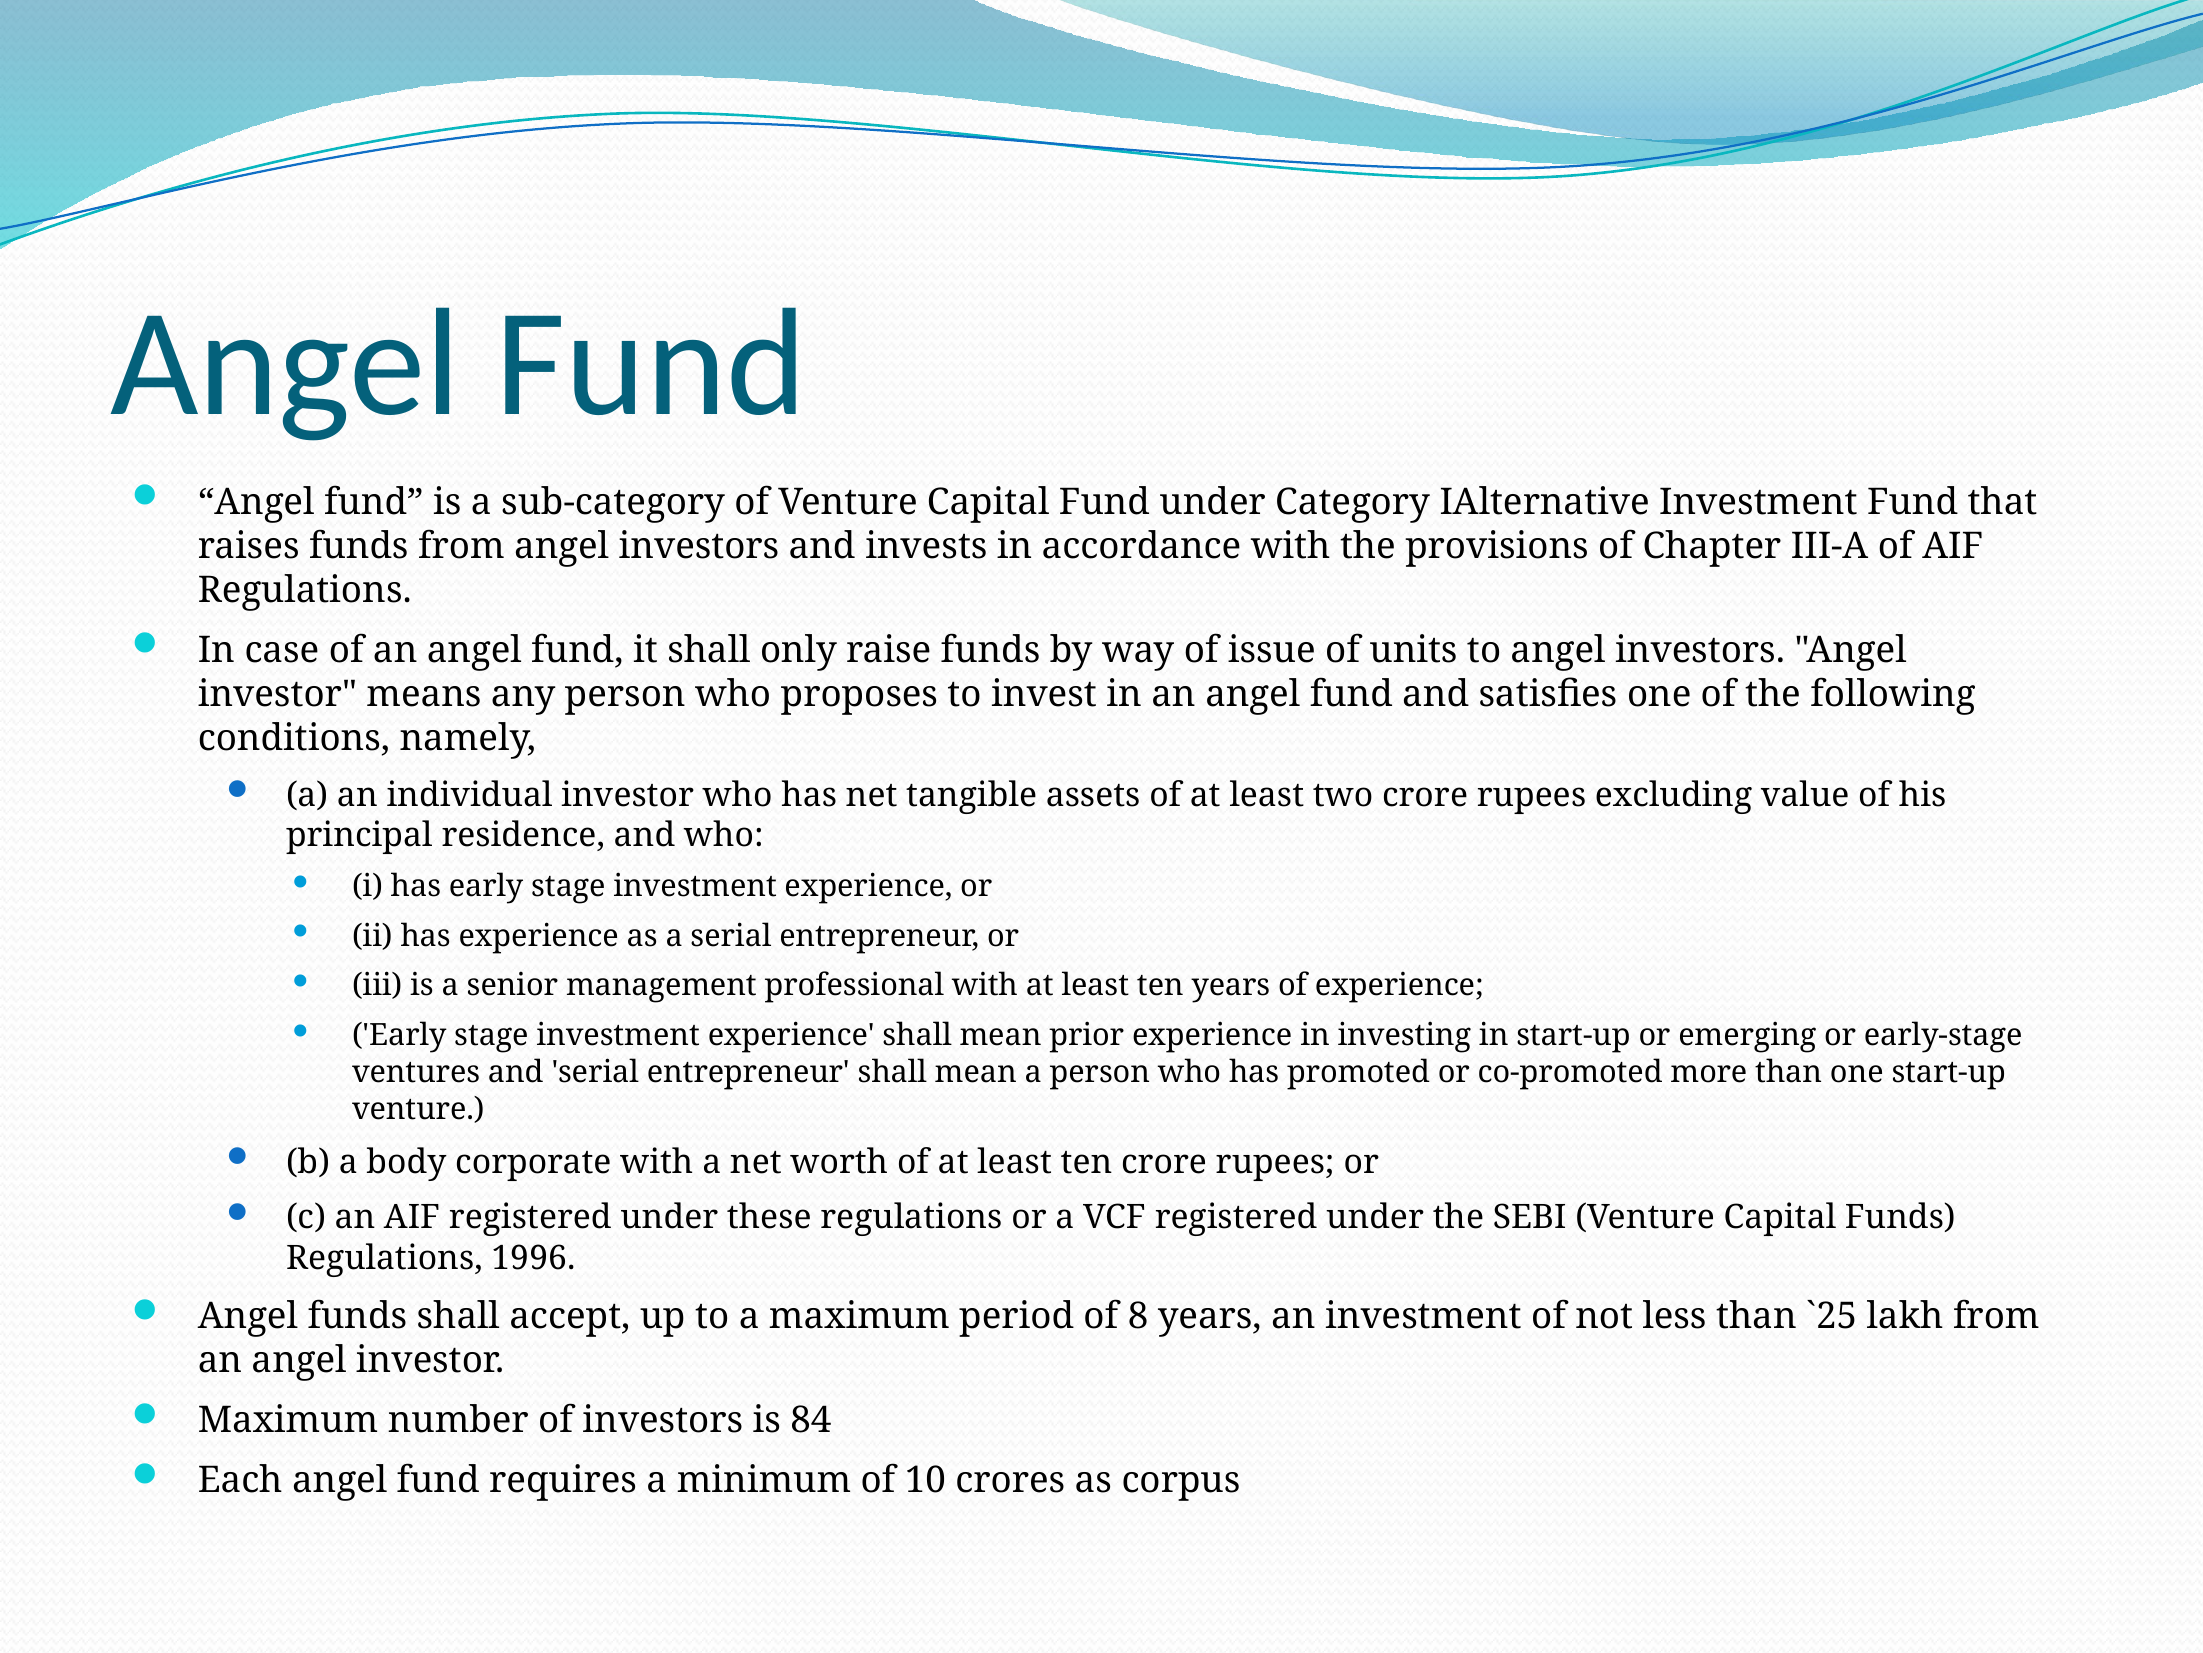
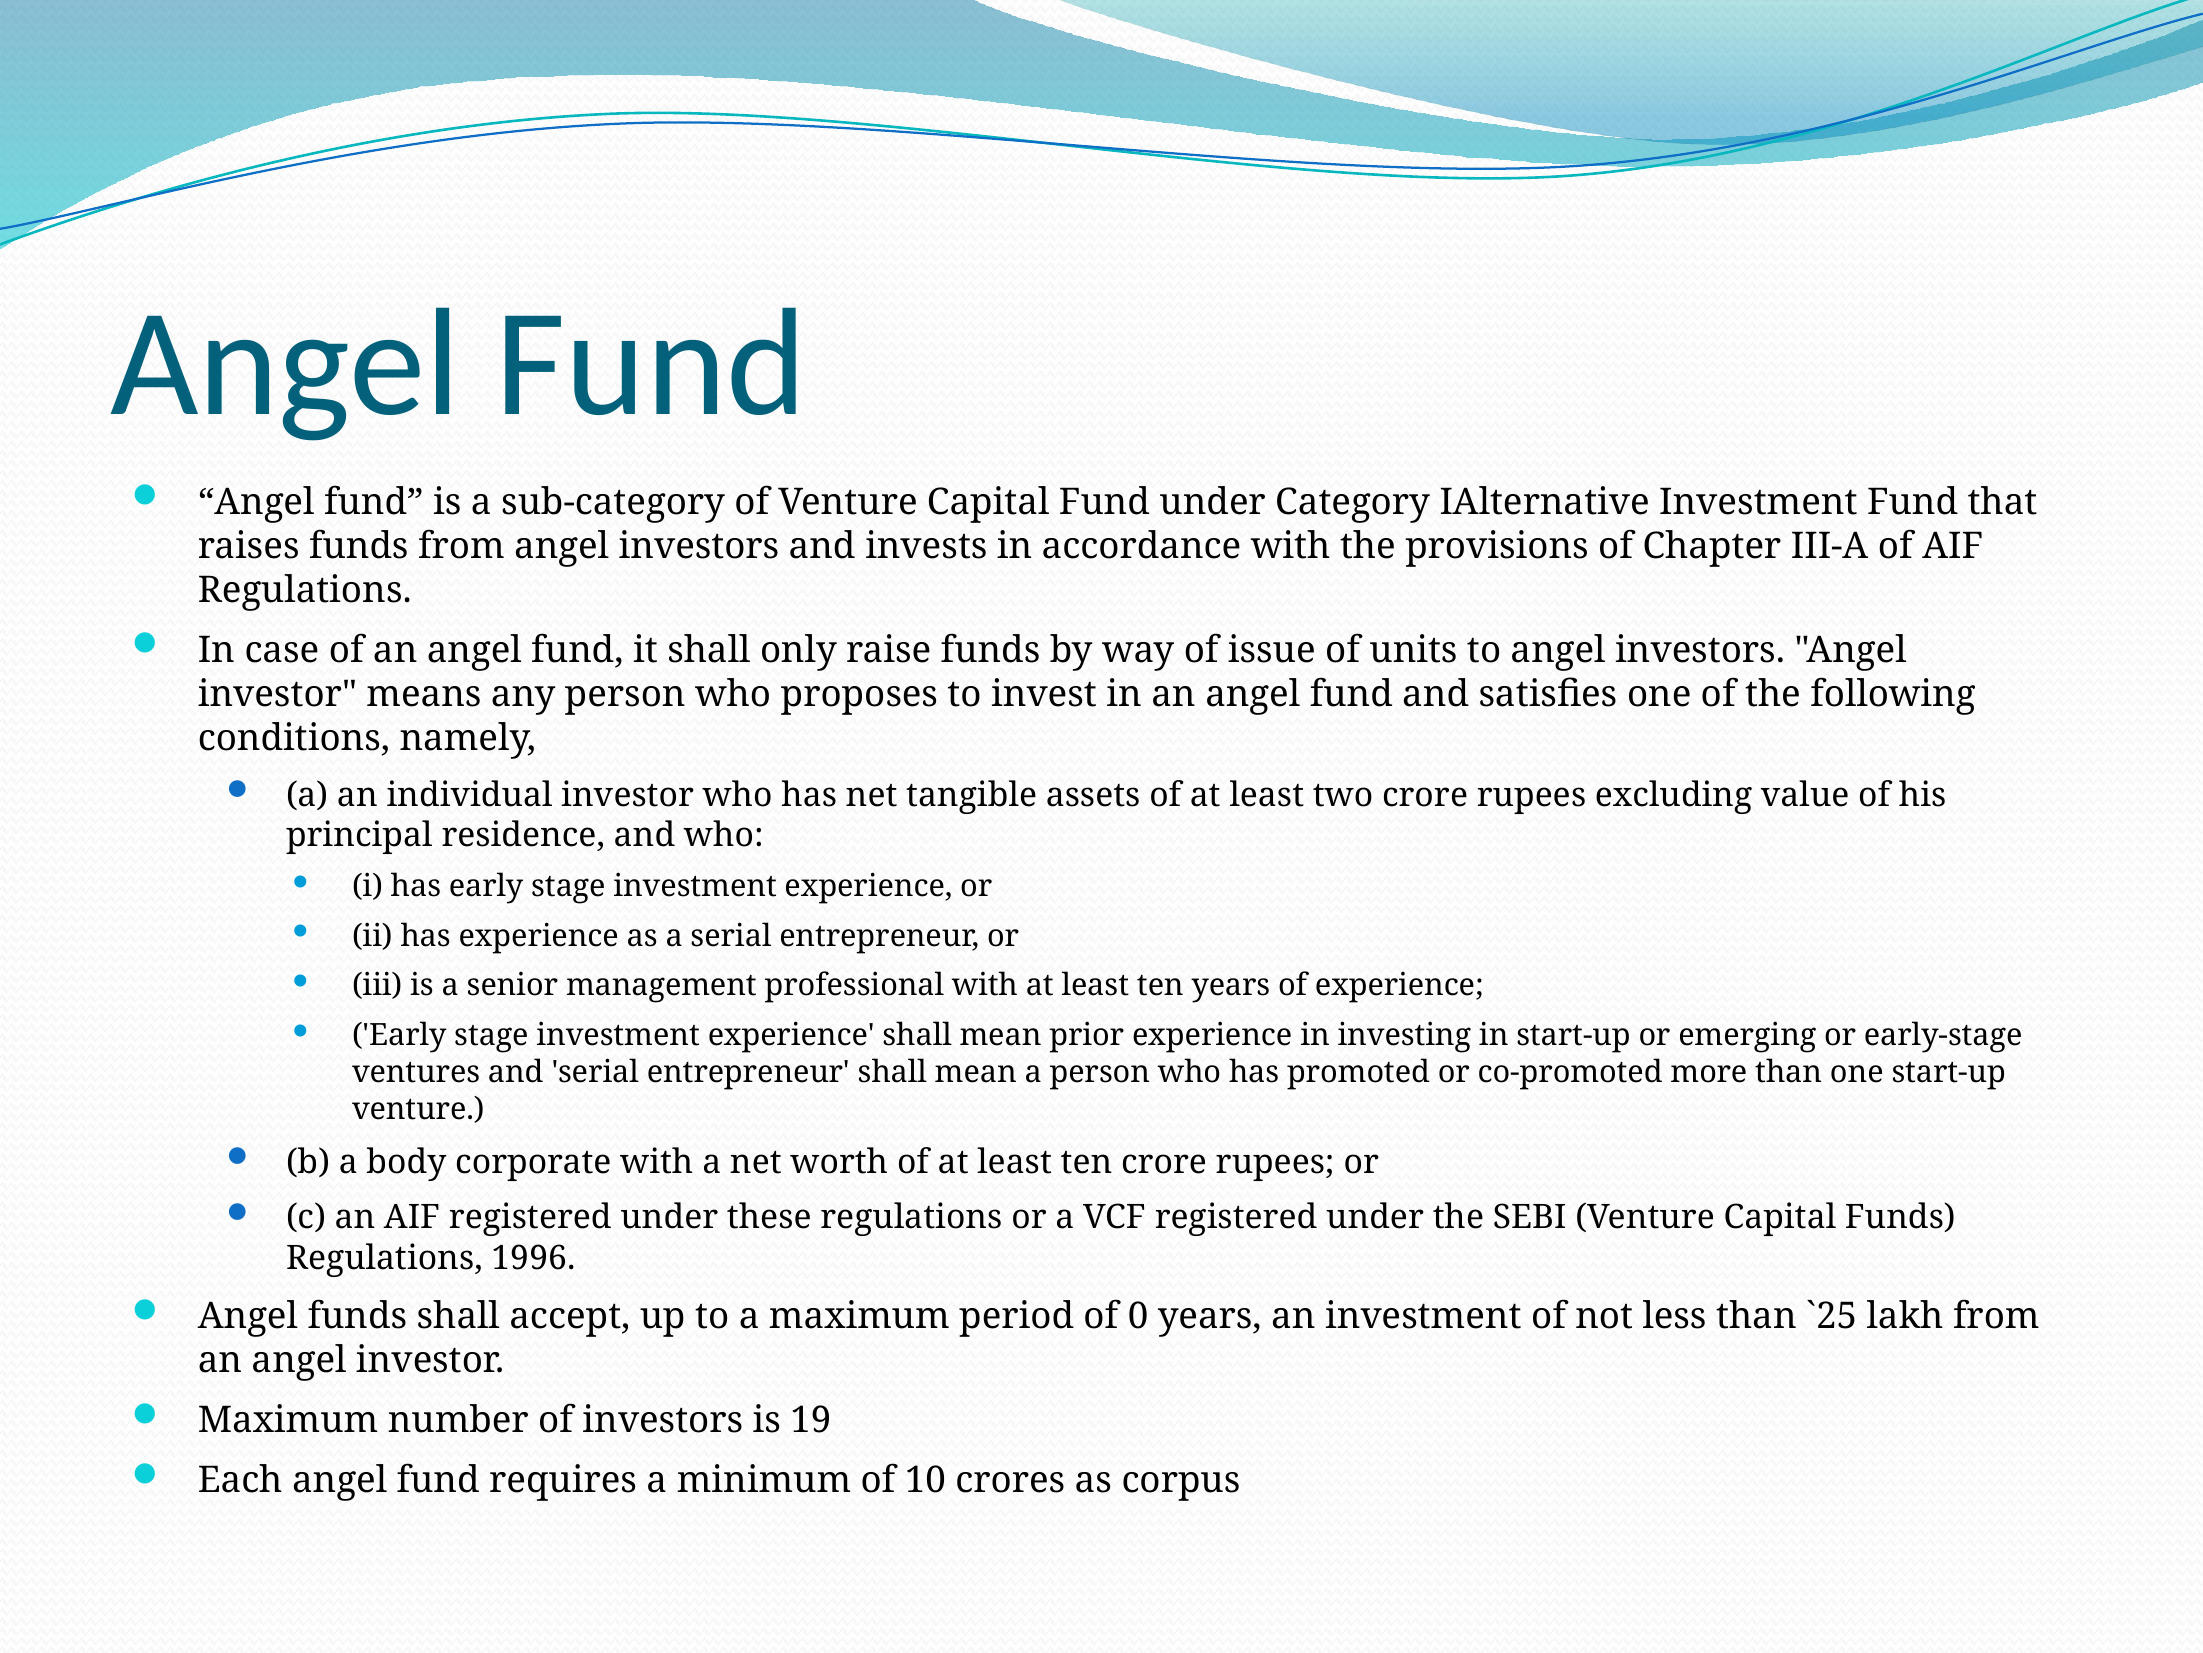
8: 8 -> 0
84: 84 -> 19
